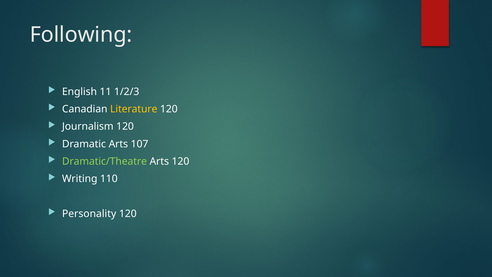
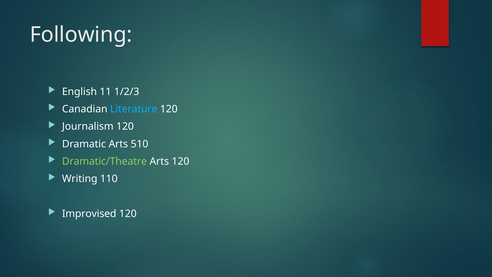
Literature colour: yellow -> light blue
107: 107 -> 510
Personality: Personality -> Improvised
